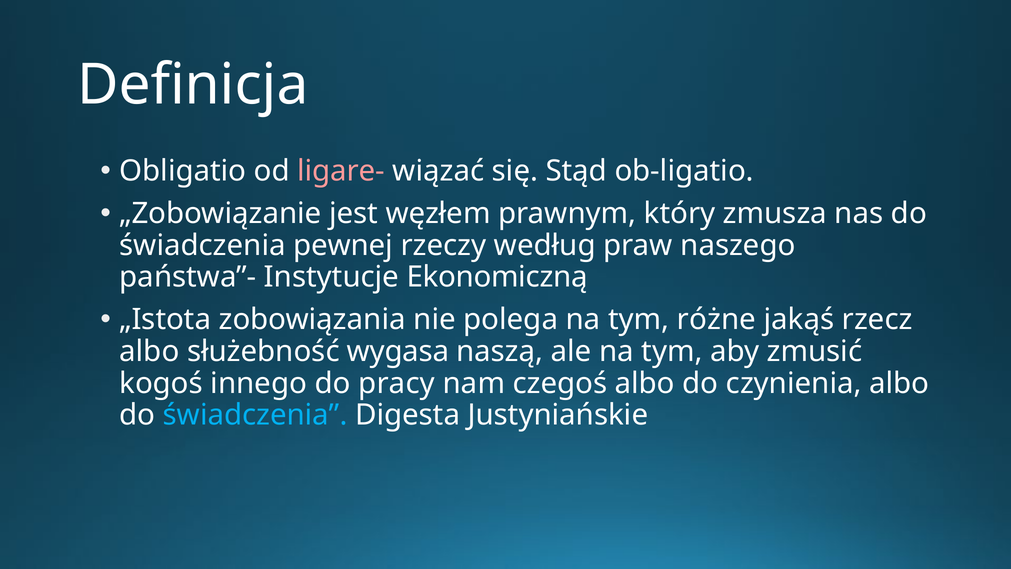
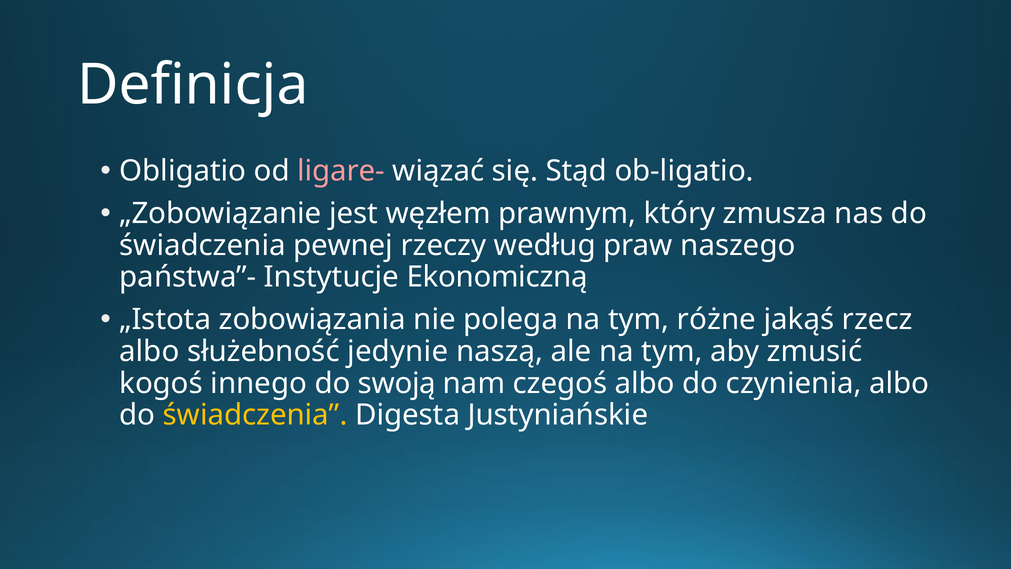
wygasa: wygasa -> jedynie
pracy: pracy -> swoją
świadczenia at (255, 415) colour: light blue -> yellow
